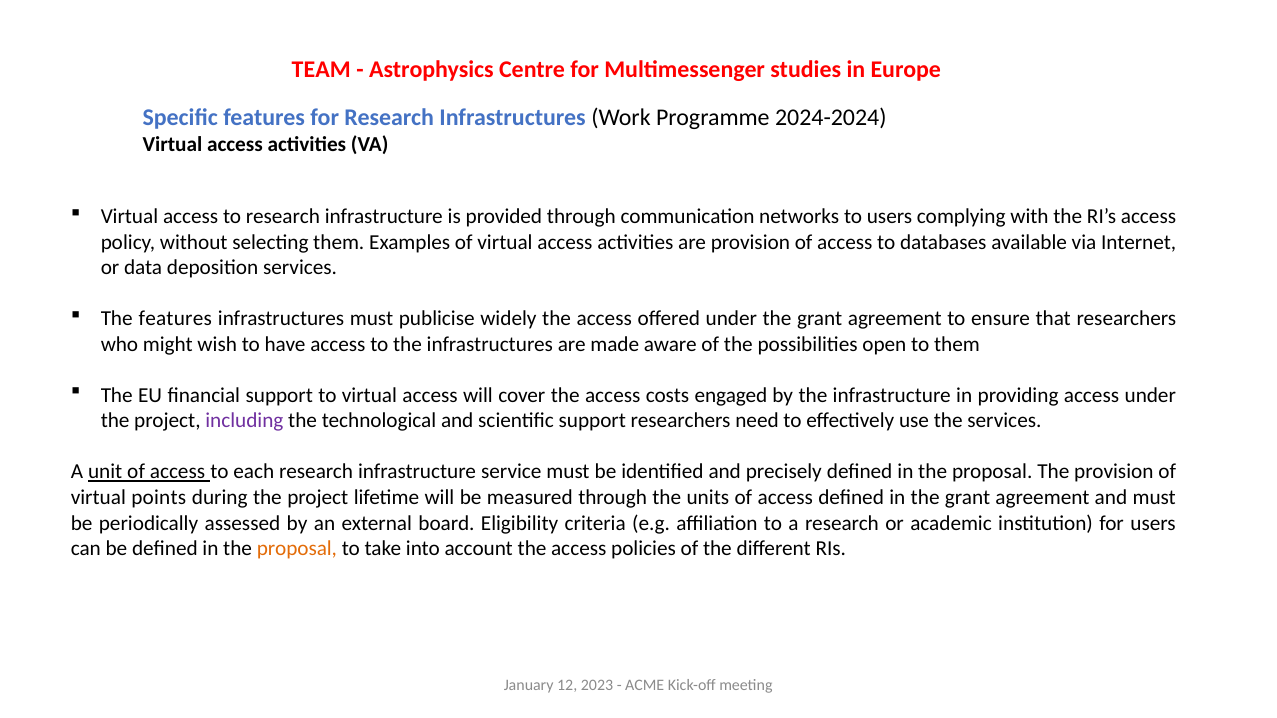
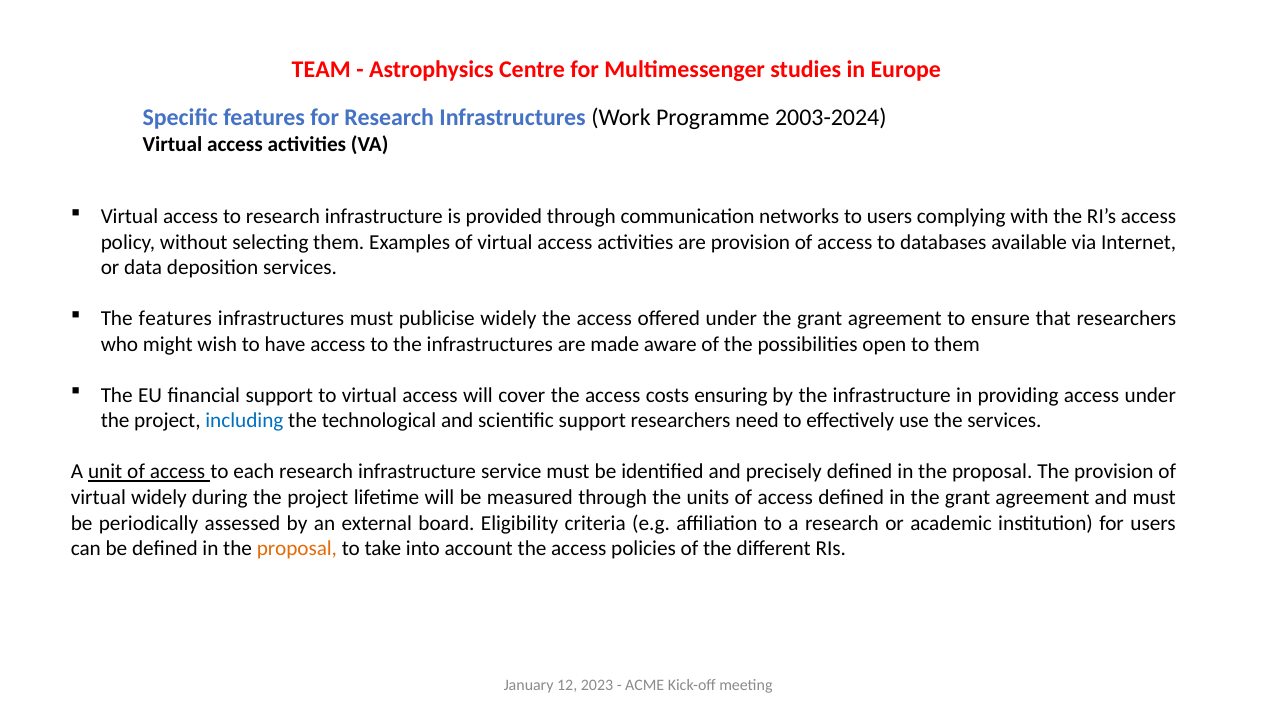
2024-2024: 2024-2024 -> 2003-2024
engaged: engaged -> ensuring
including colour: purple -> blue
virtual points: points -> widely
